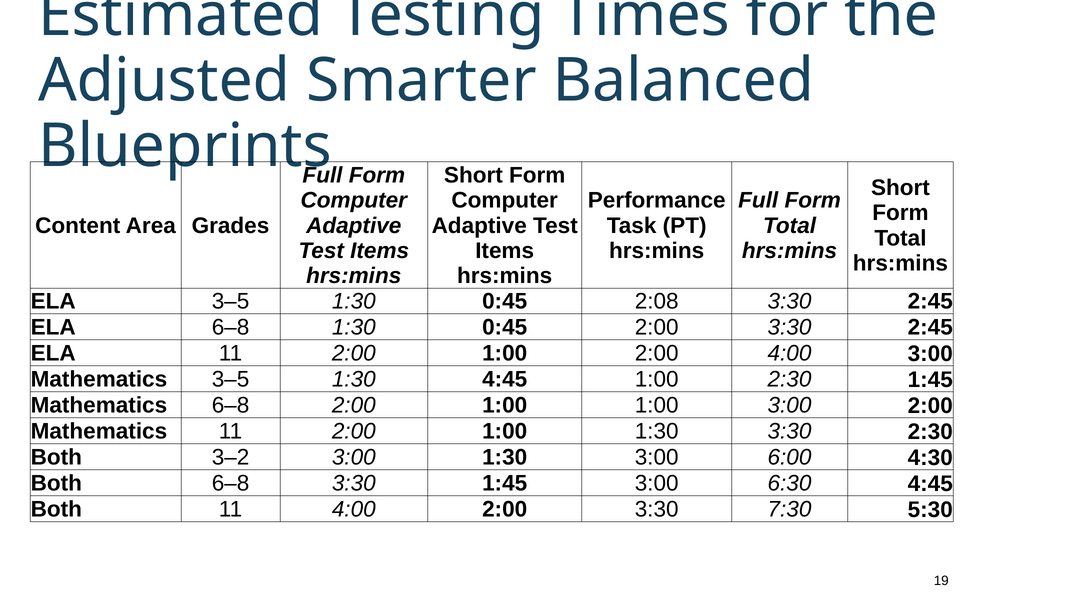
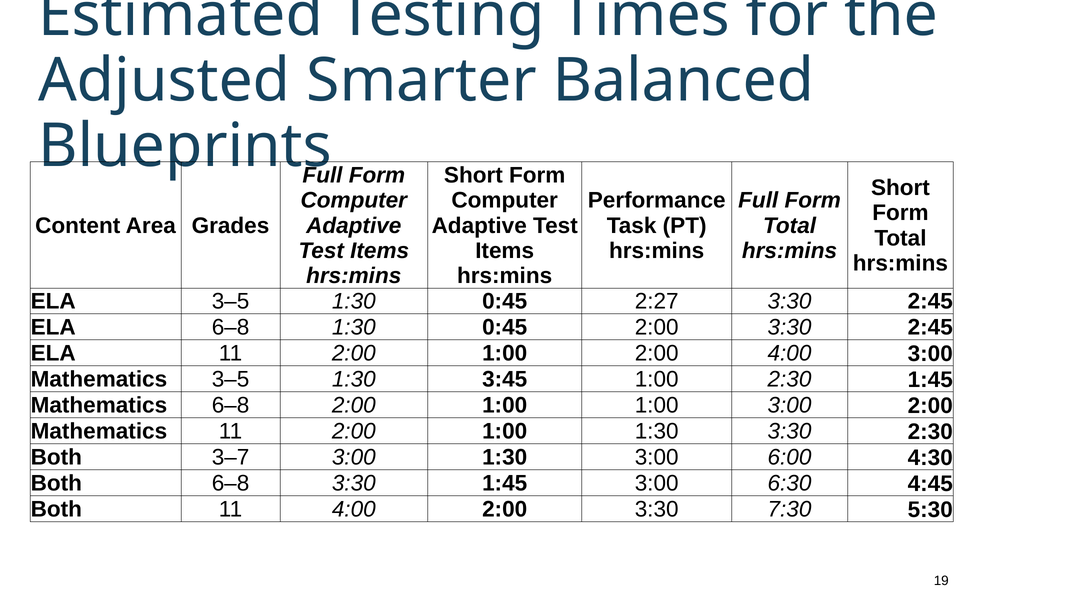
2:08: 2:08 -> 2:27
1:30 4:45: 4:45 -> 3:45
3–2: 3–2 -> 3–7
